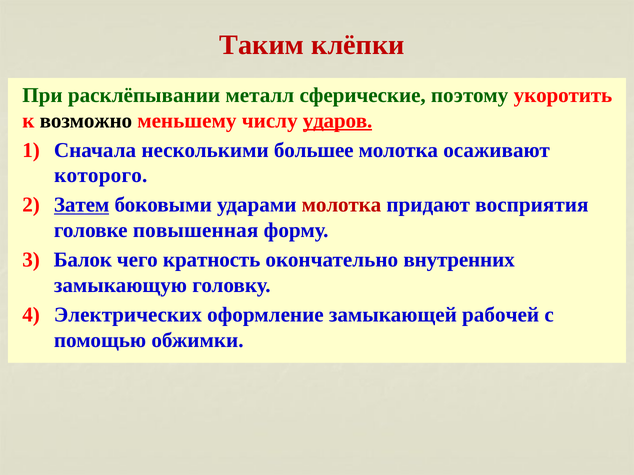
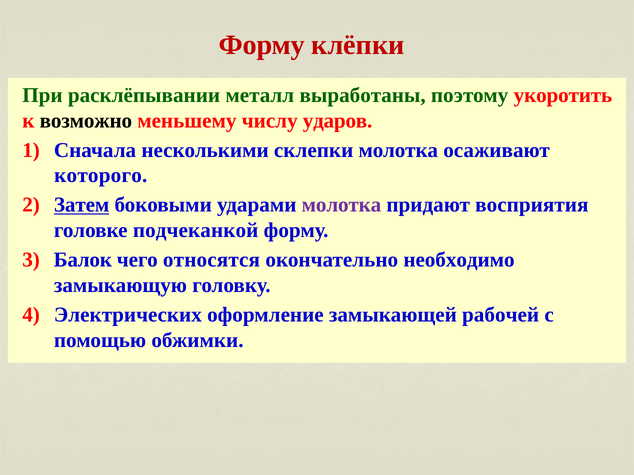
Таким at (262, 45): Таким -> Форму
сферические: сферические -> выработаны
ударов underline: present -> none
большее: большее -> склепки
молотка at (342, 205) colour: red -> purple
повышенная: повышенная -> подчеканкой
кратность: кратность -> относятся
внутренних: внутренних -> необходимо
